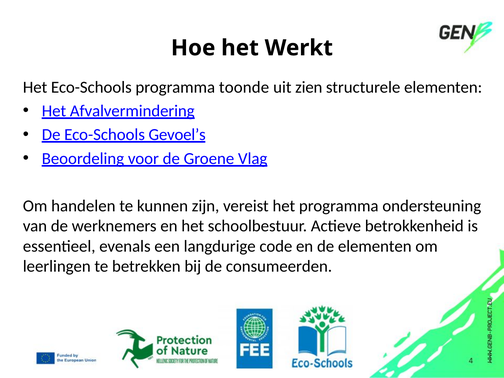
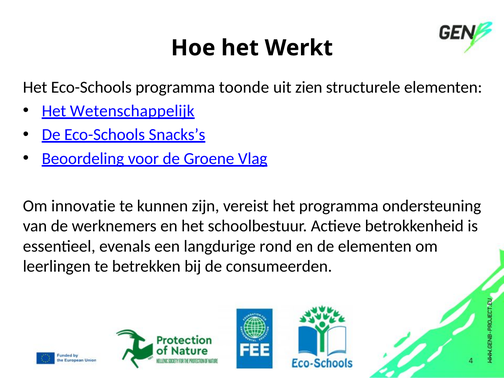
Afvalvermindering: Afvalvermindering -> Wetenschappelijk
Gevoel’s: Gevoel’s -> Snacks’s
handelen: handelen -> innovatie
code: code -> rond
